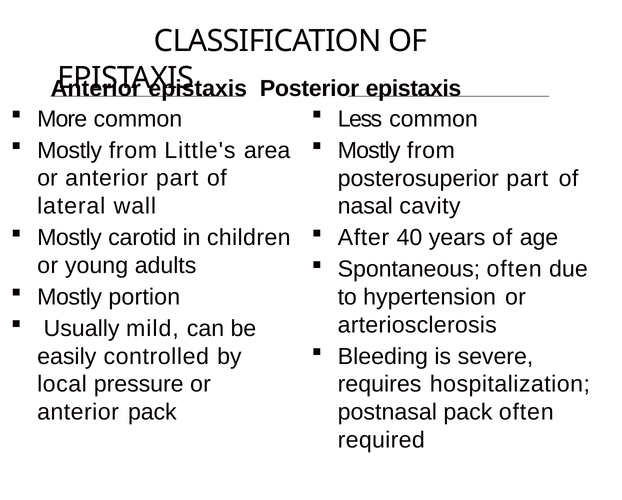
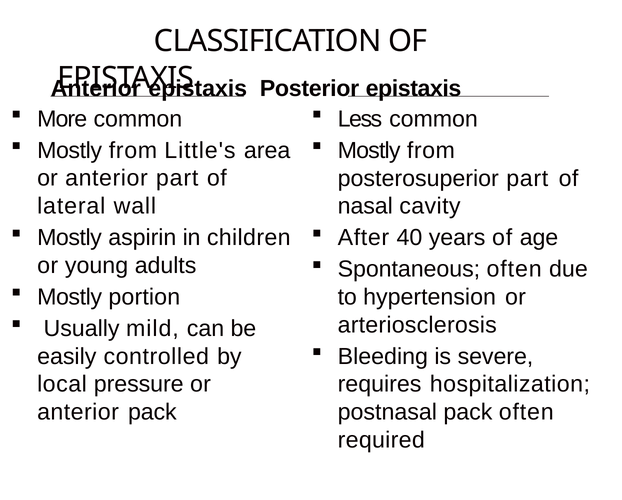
carotid: carotid -> aspirin
